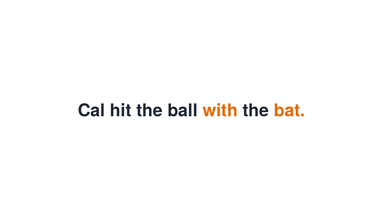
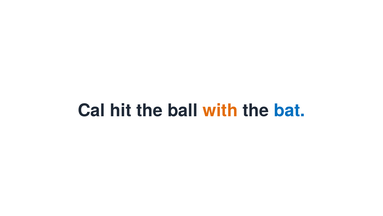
bat colour: orange -> blue
